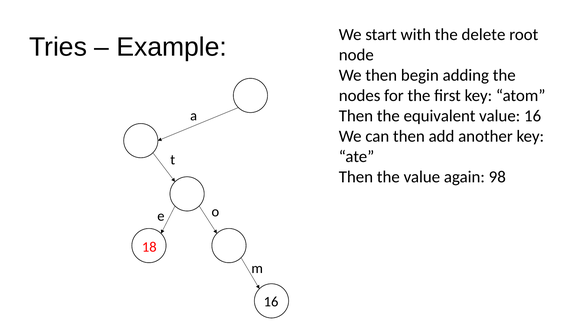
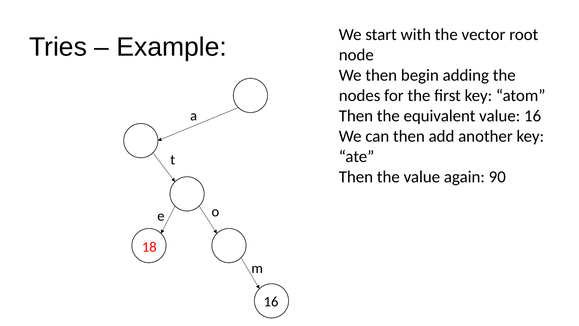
delete: delete -> vector
98: 98 -> 90
